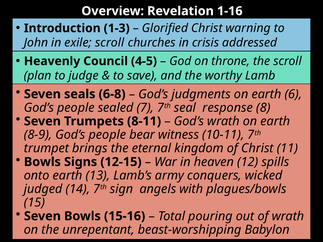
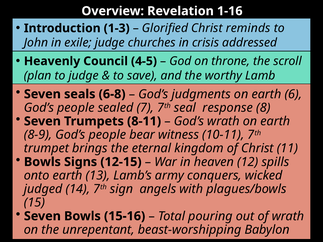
warning: warning -> reminds
exile scroll: scroll -> judge
